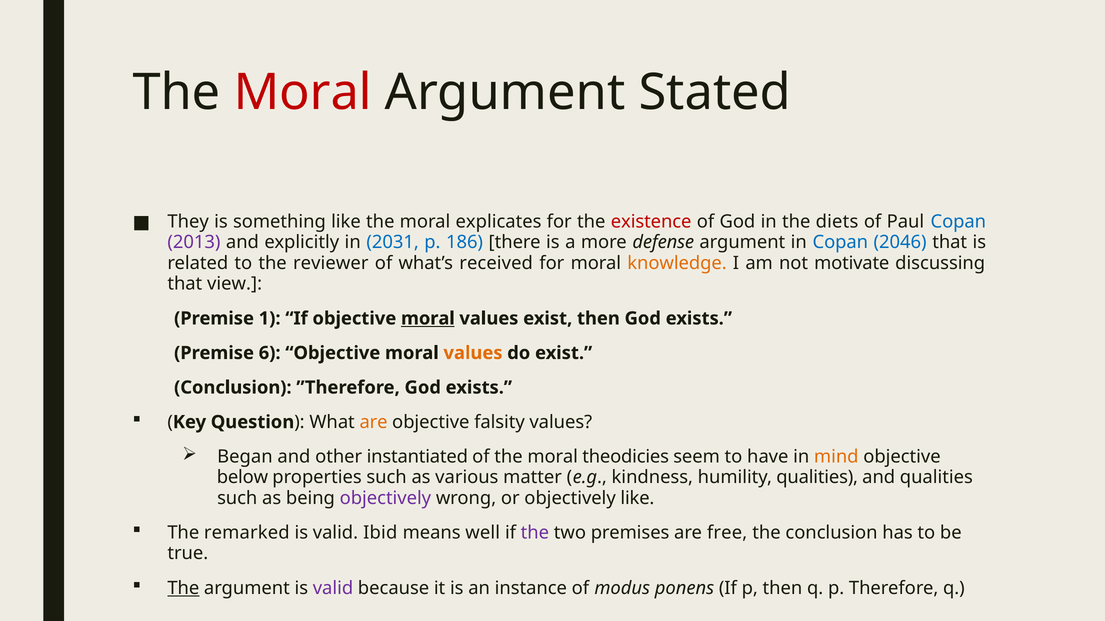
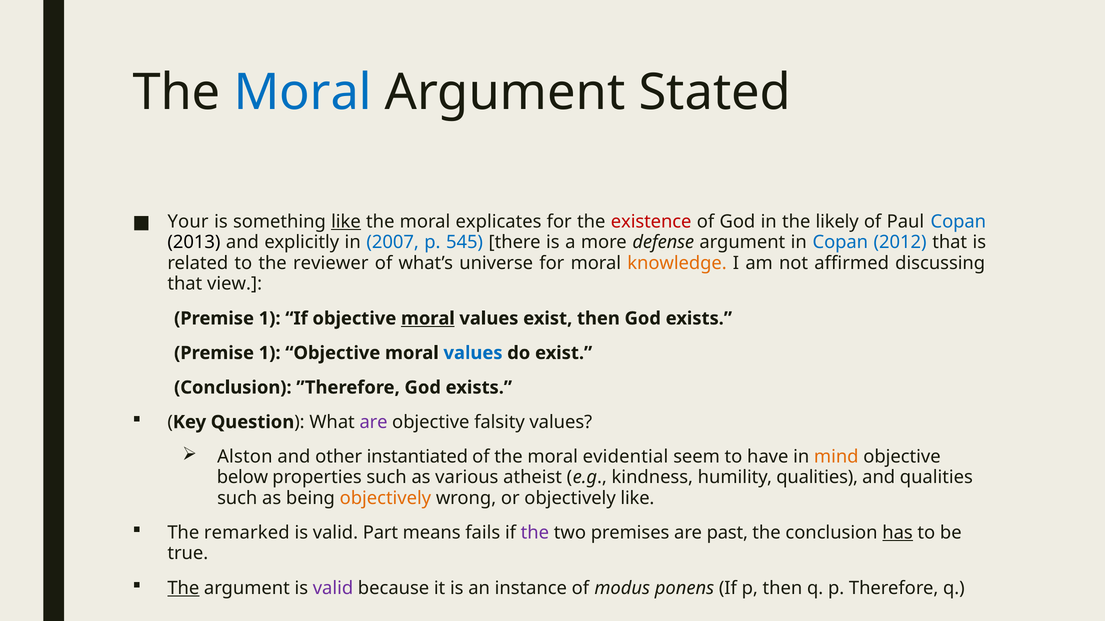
Moral at (303, 93) colour: red -> blue
They: They -> Your
like at (346, 222) underline: none -> present
diets: diets -> likely
2013 colour: purple -> black
2031: 2031 -> 2007
186: 186 -> 545
2046: 2046 -> 2012
received: received -> universe
motivate: motivate -> affirmed
6 at (270, 353): 6 -> 1
values at (473, 353) colour: orange -> blue
are at (374, 422) colour: orange -> purple
Began: Began -> Alston
theodicies: theodicies -> evidential
matter: matter -> atheist
objectively at (385, 499) colour: purple -> orange
Ibid: Ibid -> Part
well: well -> fails
free: free -> past
has underline: none -> present
